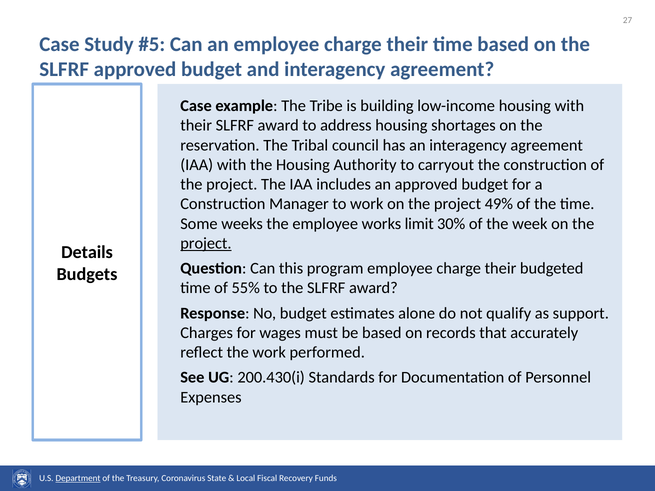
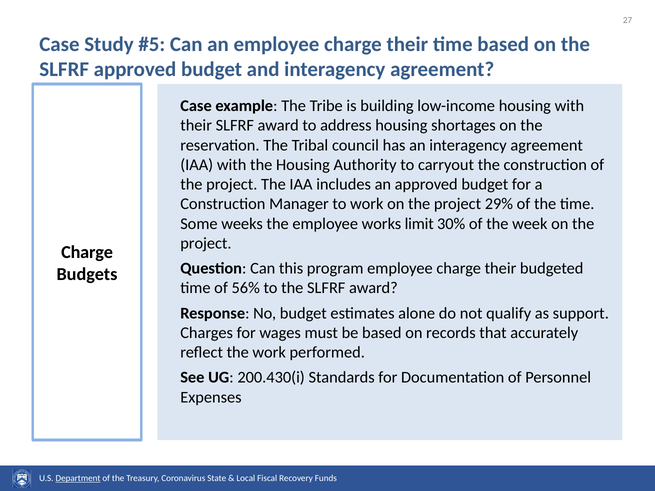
49%: 49% -> 29%
project at (206, 243) underline: present -> none
Details at (87, 253): Details -> Charge
55%: 55% -> 56%
